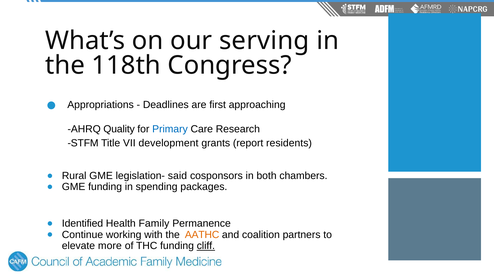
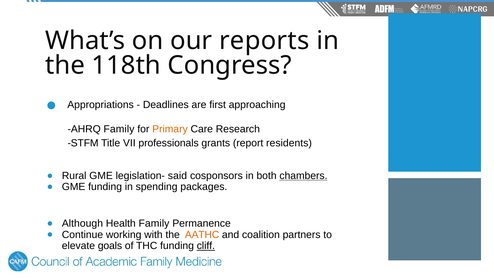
serving: serving -> reports
AHRQ Quality: Quality -> Family
Primary colour: blue -> orange
development: development -> professionals
chambers underline: none -> present
Identified: Identified -> Although
more: more -> goals
